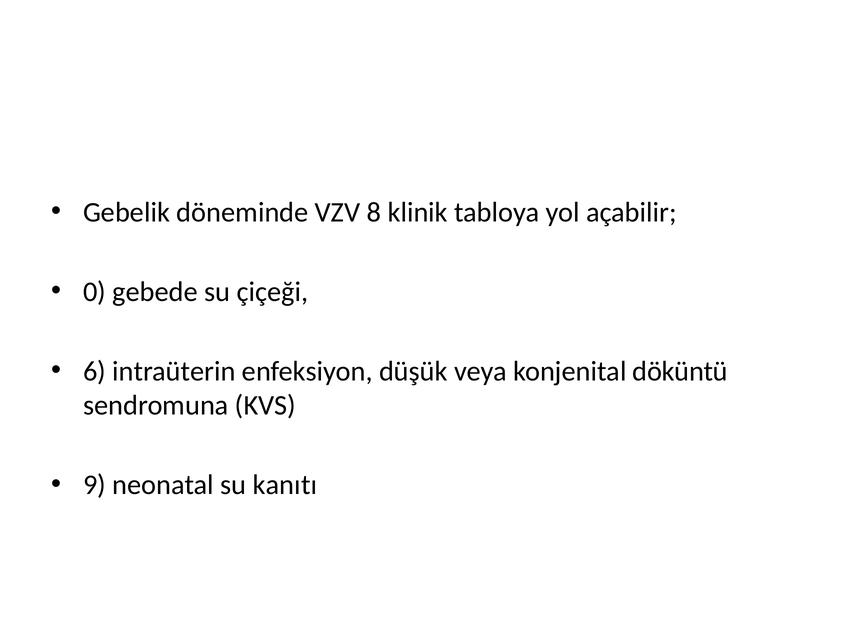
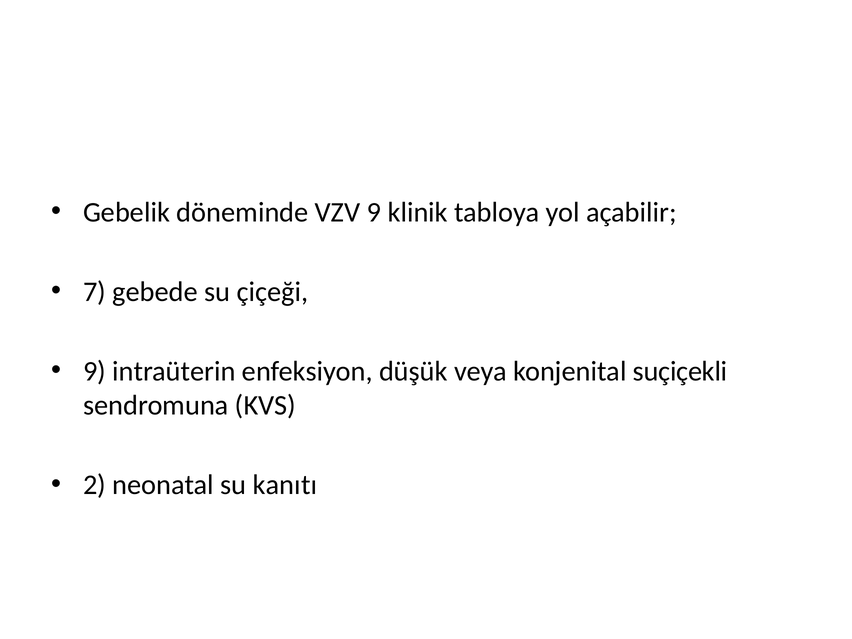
VZV 8: 8 -> 9
0: 0 -> 7
6 at (95, 371): 6 -> 9
döküntü: döküntü -> suçiçekli
9: 9 -> 2
